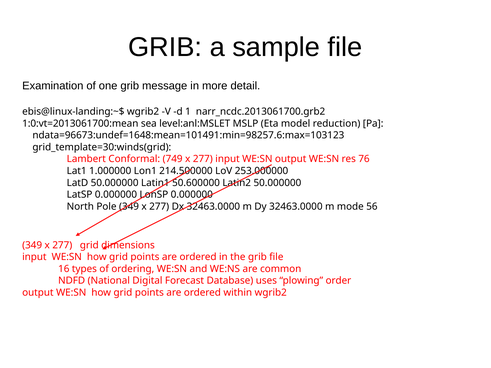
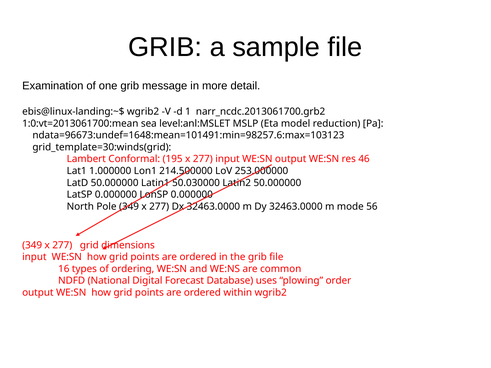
749: 749 -> 195
76: 76 -> 46
50.600000: 50.600000 -> 50.030000
